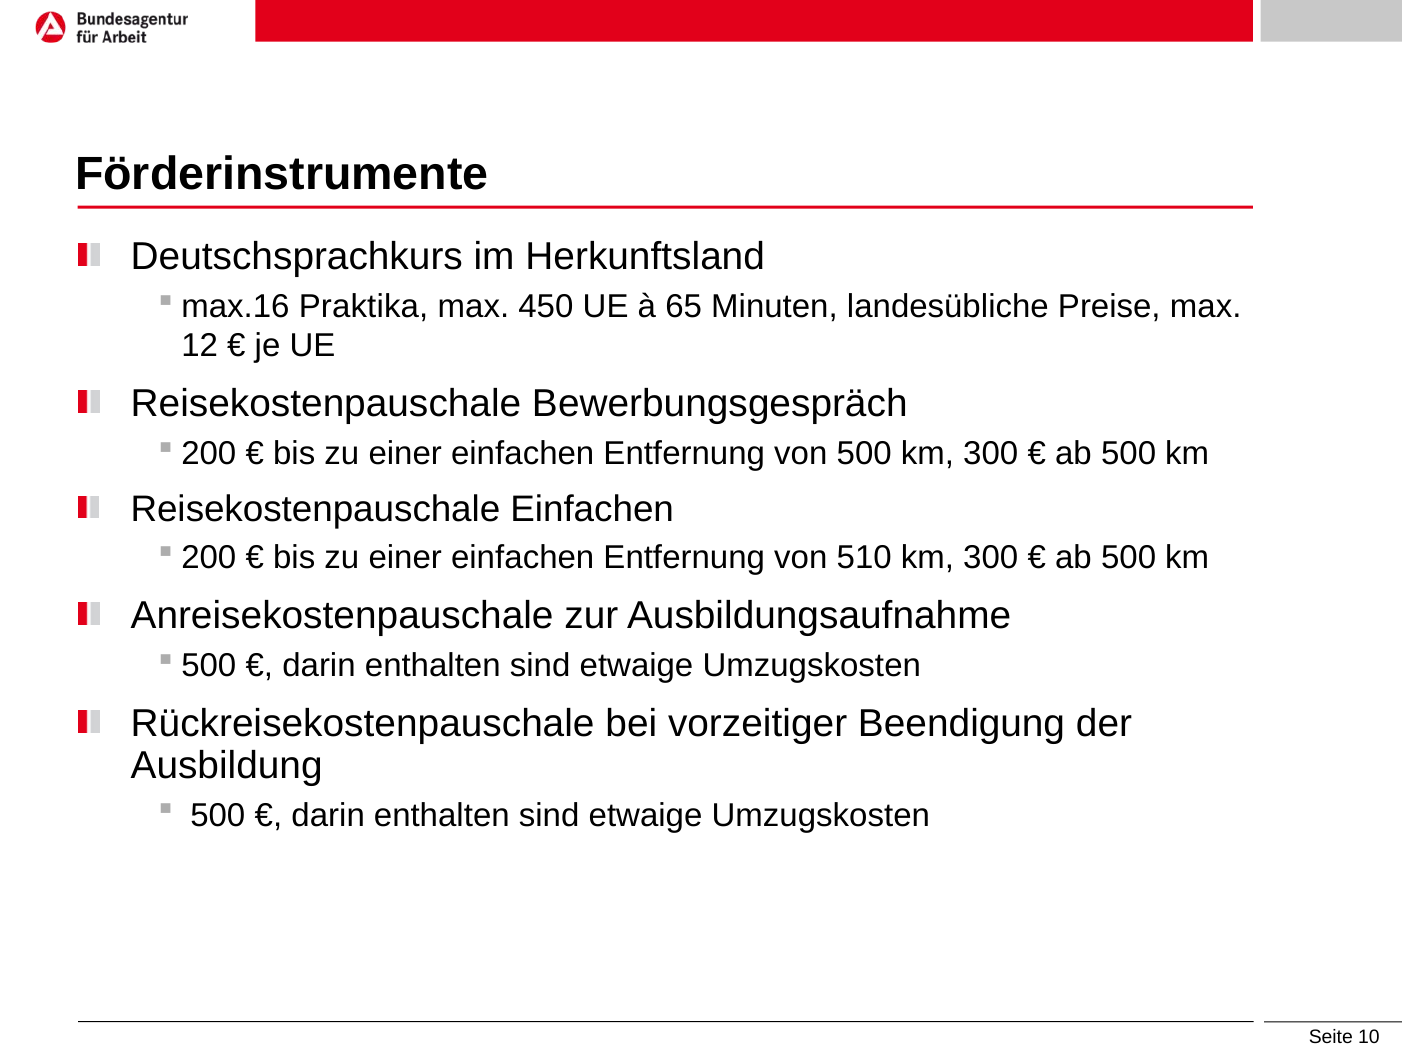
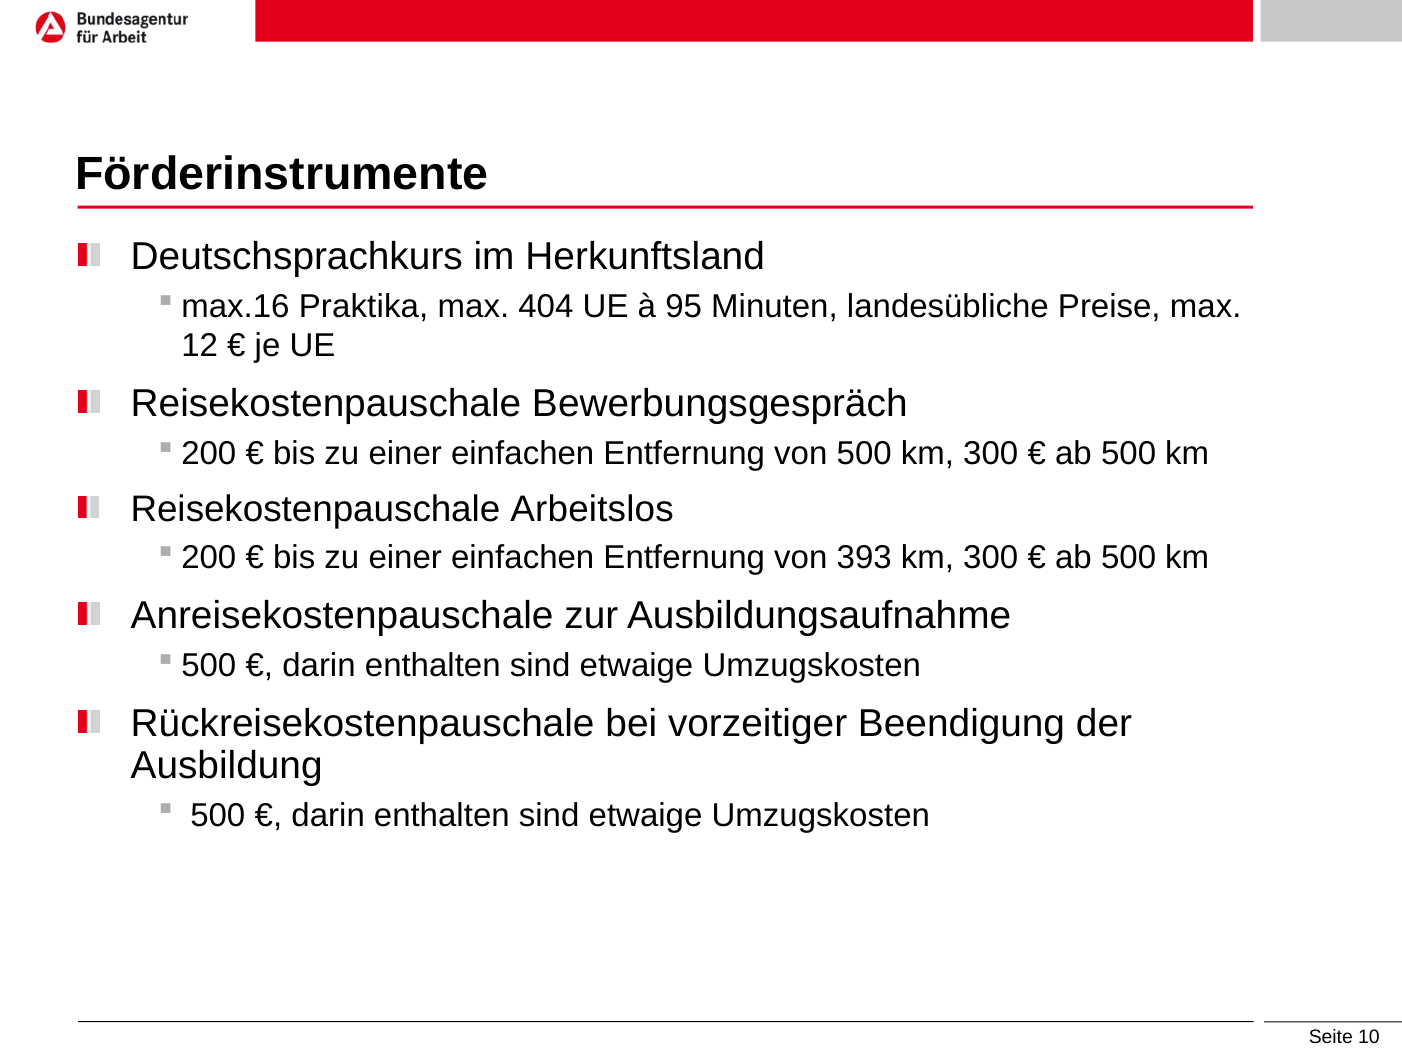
450: 450 -> 404
65: 65 -> 95
Reisekostenpauschale Einfachen: Einfachen -> Arbeitslos
510: 510 -> 393
